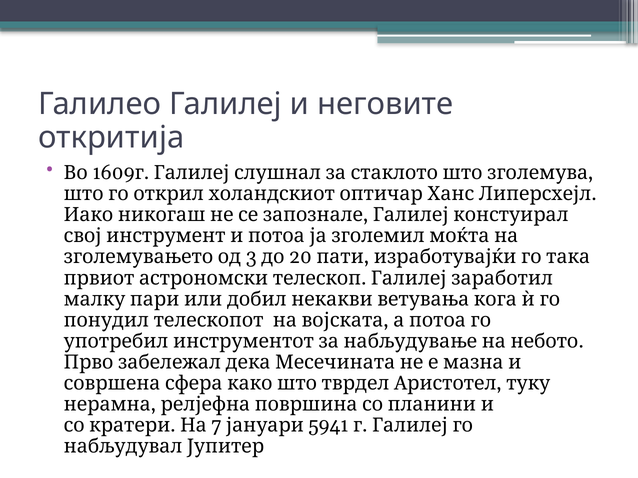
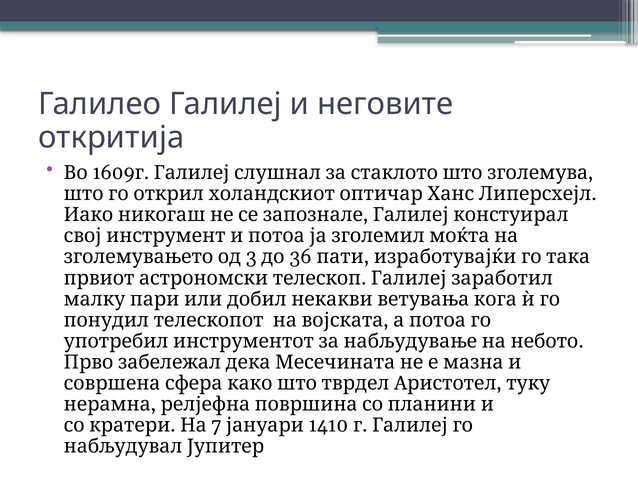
20: 20 -> 36
5941: 5941 -> 1410
